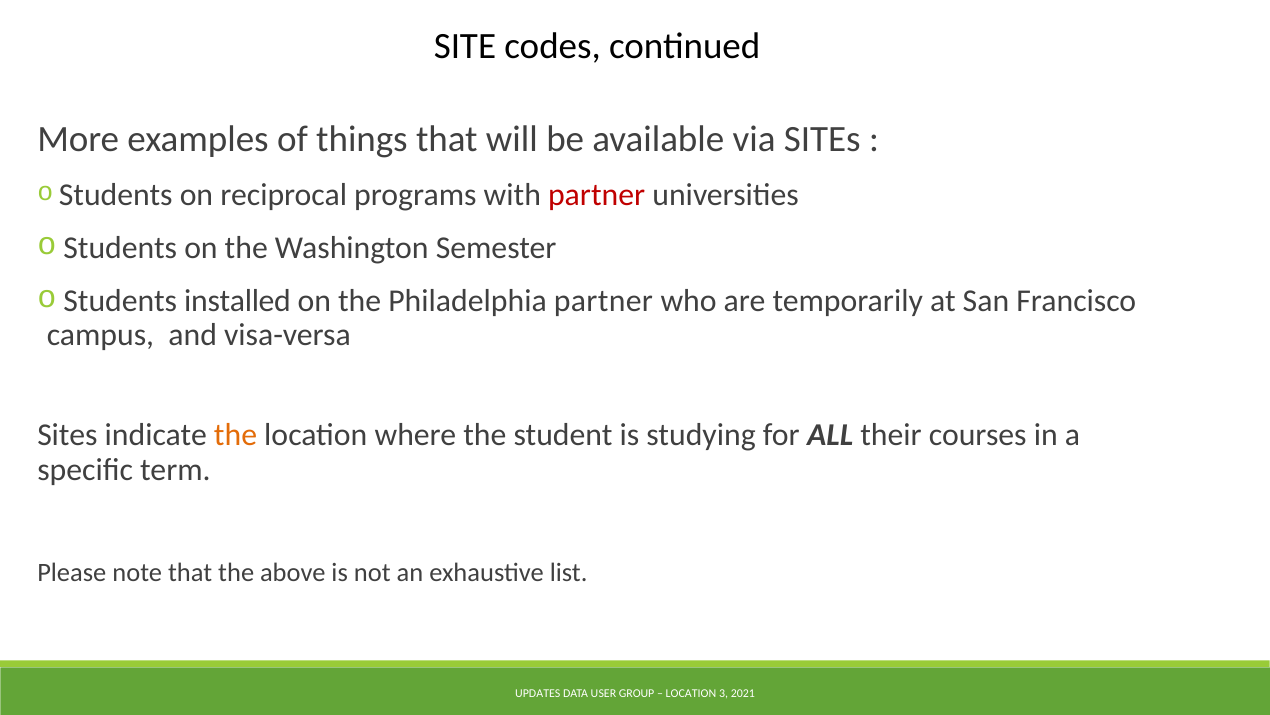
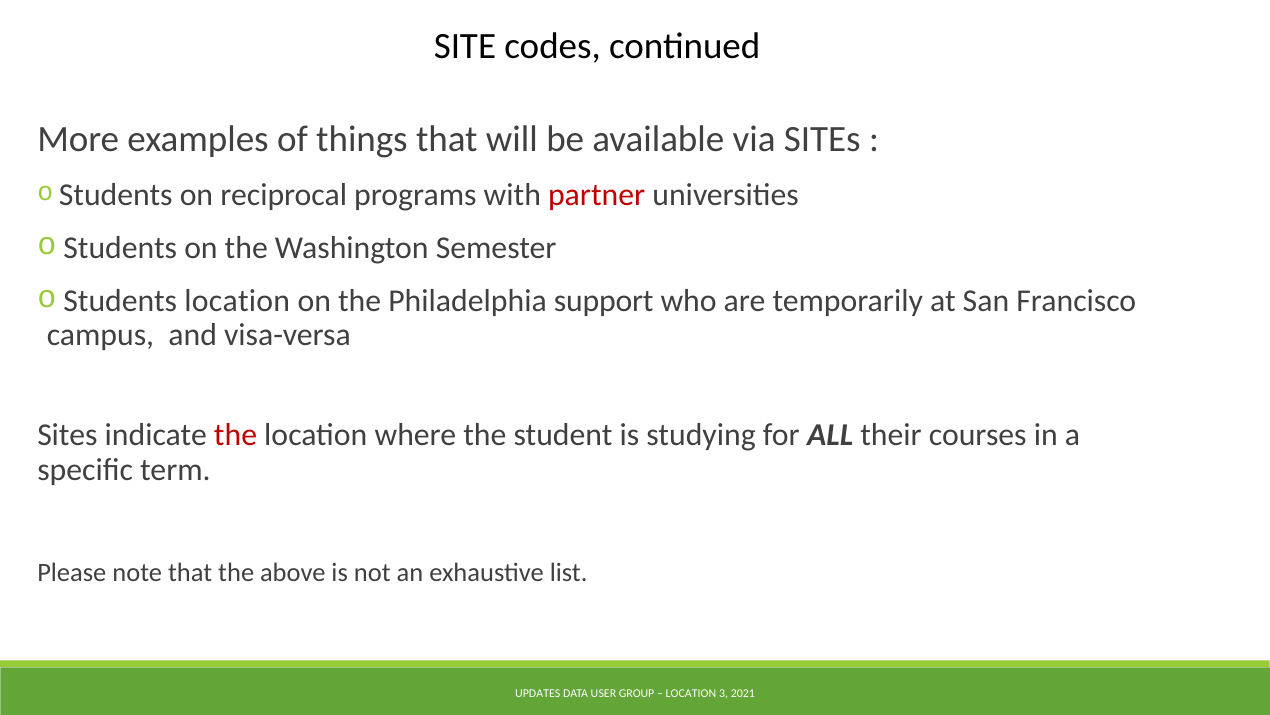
Students installed: installed -> location
Philadelphia partner: partner -> support
the at (235, 435) colour: orange -> red
